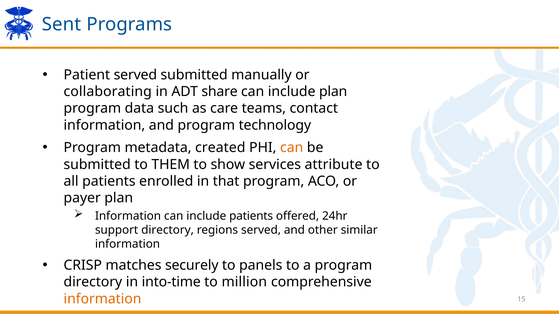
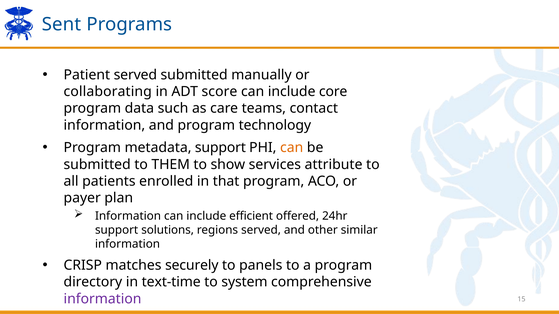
share: share -> score
include plan: plan -> core
metadata created: created -> support
include patients: patients -> efficient
support directory: directory -> solutions
into-time: into-time -> text-time
million: million -> system
information at (103, 299) colour: orange -> purple
